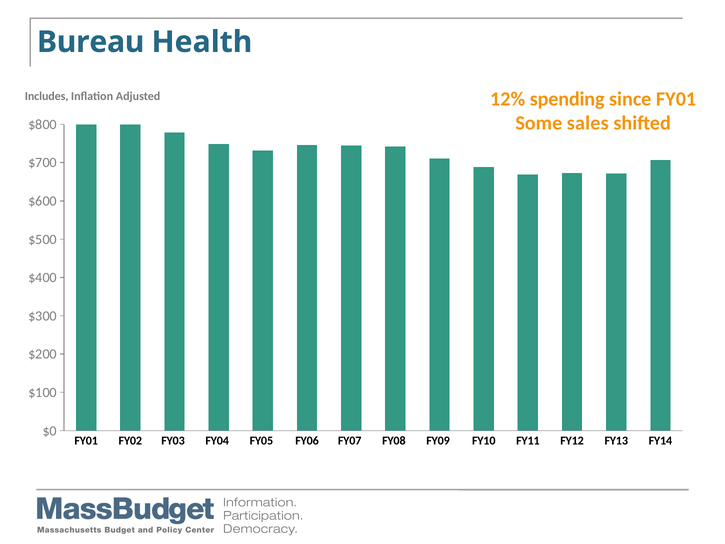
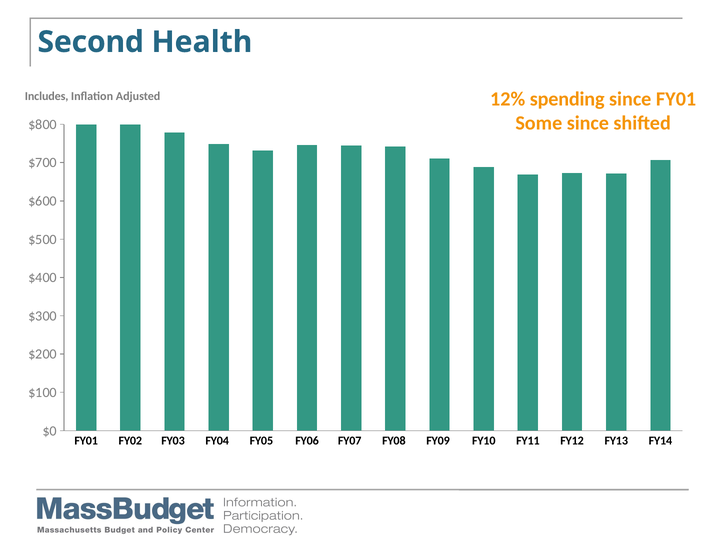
Bureau: Bureau -> Second
Some sales: sales -> since
